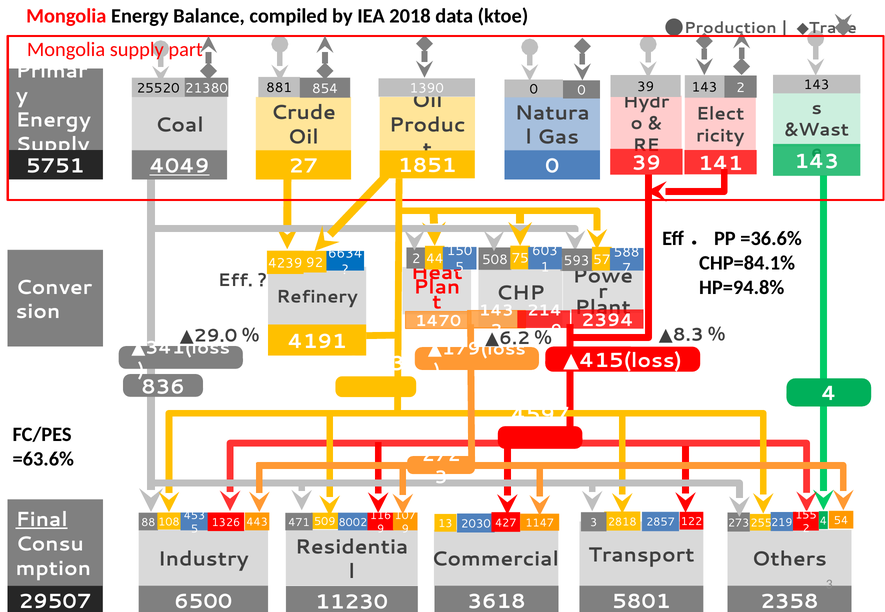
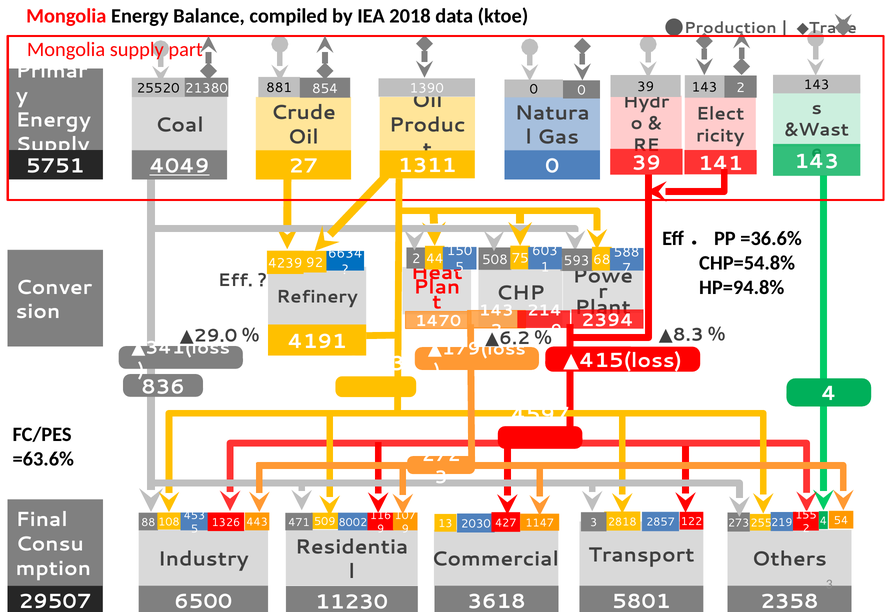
1851: 1851 -> 1311
CHP=84.1%: CHP=84.1% -> CHP=54.8%
57: 57 -> 68
Final underline: present -> none
